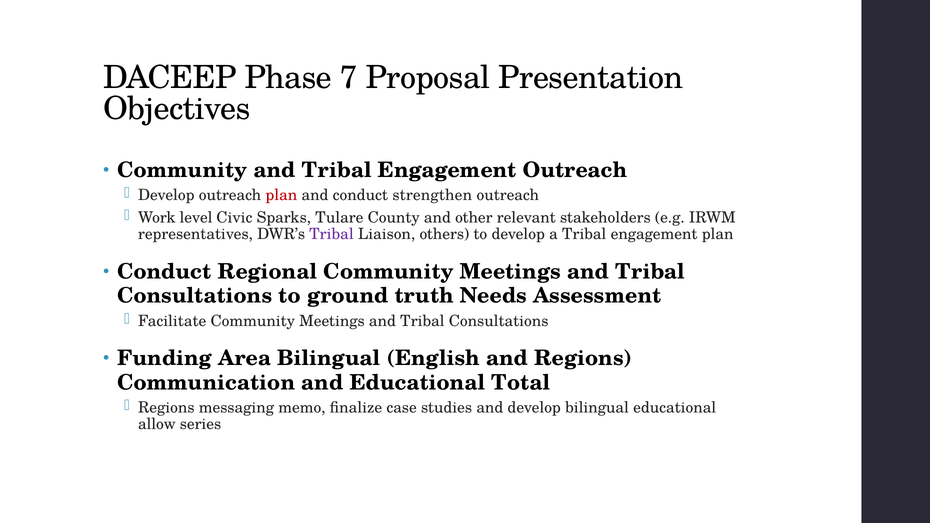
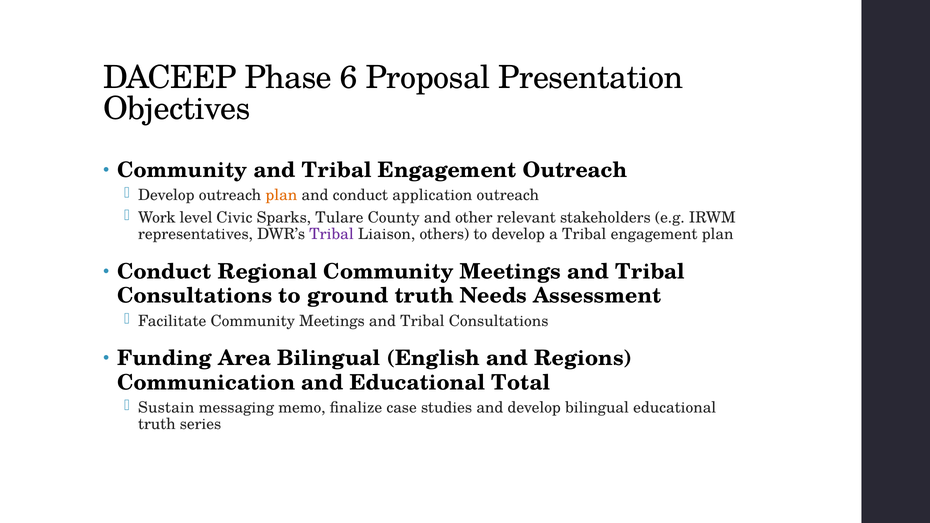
7: 7 -> 6
plan at (281, 195) colour: red -> orange
strengthen: strengthen -> application
Regions at (166, 408): Regions -> Sustain
allow at (157, 424): allow -> truth
